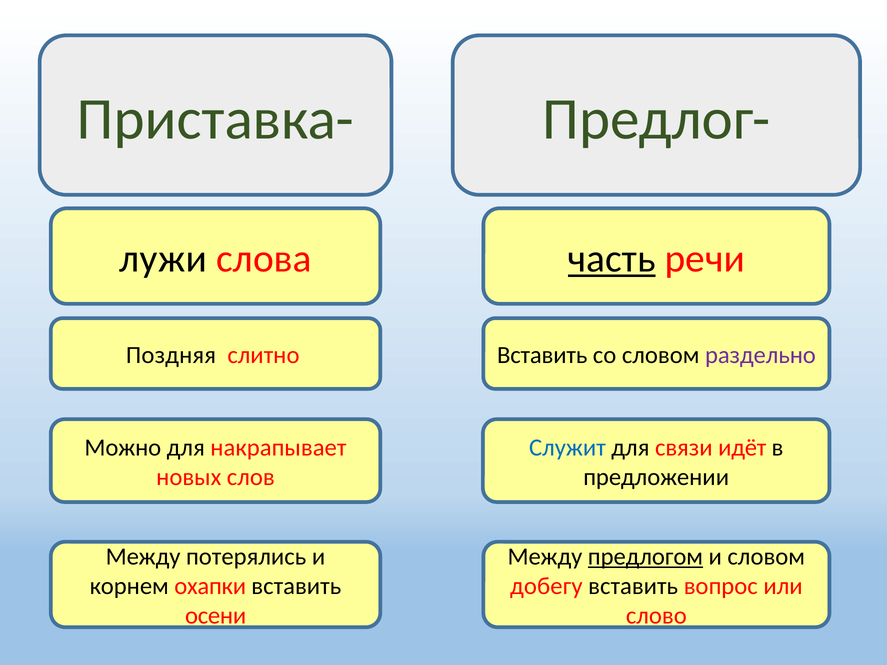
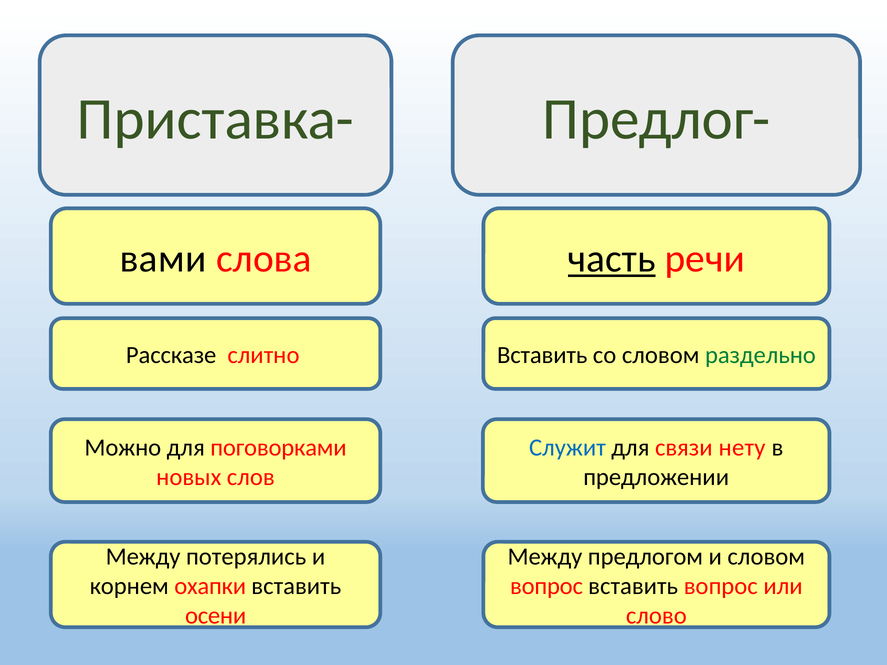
лужи: лужи -> вами
Поздняя: Поздняя -> Рассказе
раздельно colour: purple -> green
накрапывает: накрапывает -> поговорками
идёт: идёт -> нету
предлогом underline: present -> none
добегу at (546, 586): добегу -> вопрос
